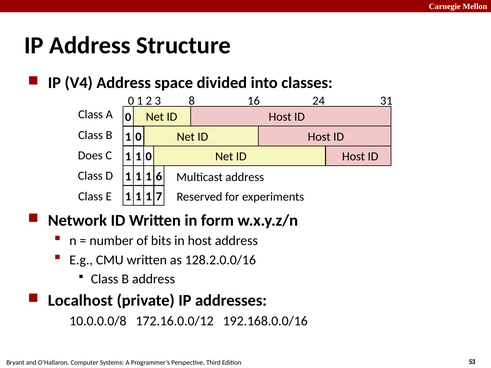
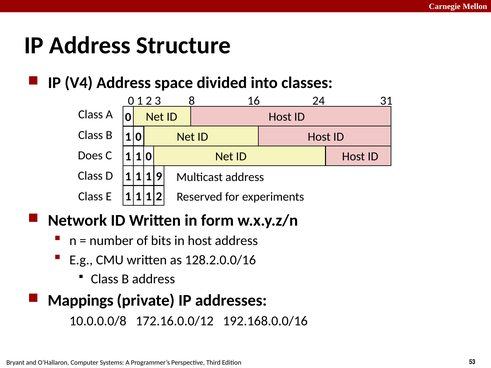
6: 6 -> 9
1 1 7: 7 -> 2
Localhost: Localhost -> Mappings
